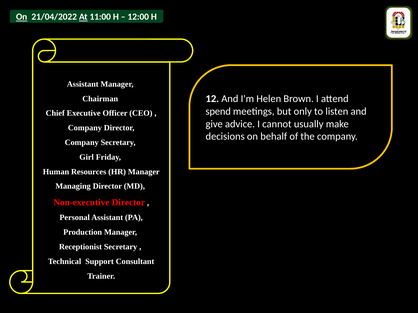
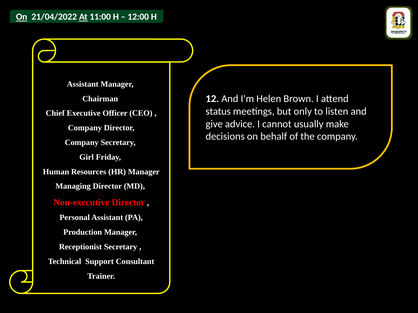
spend: spend -> status
